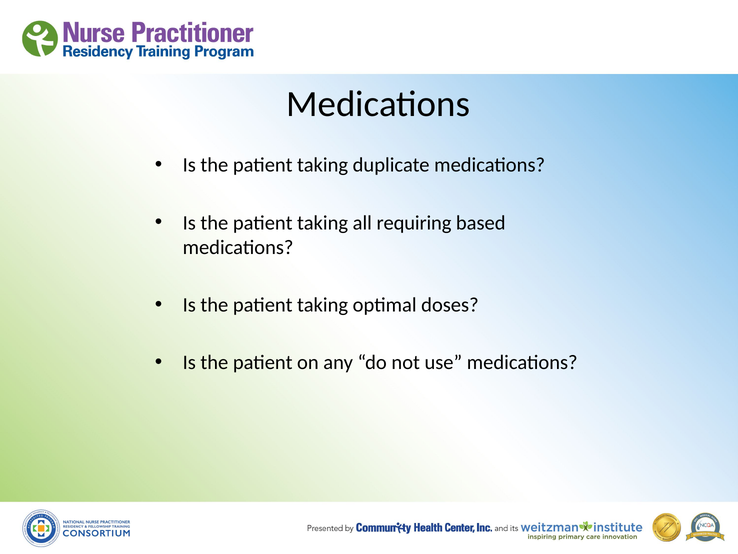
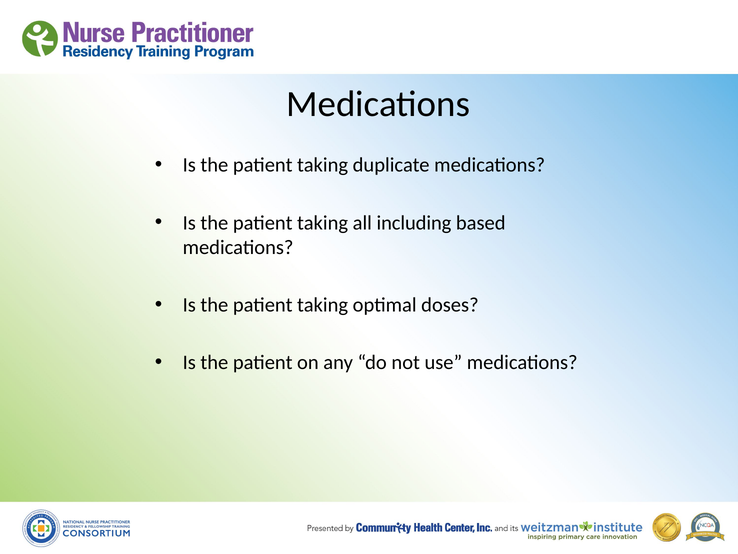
requiring: requiring -> including
